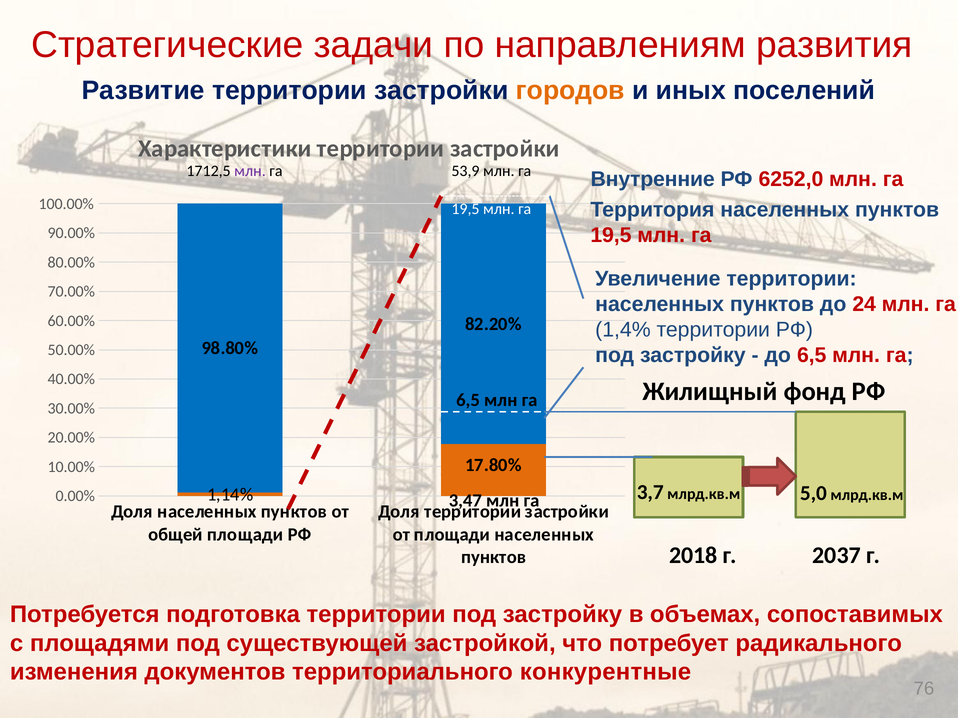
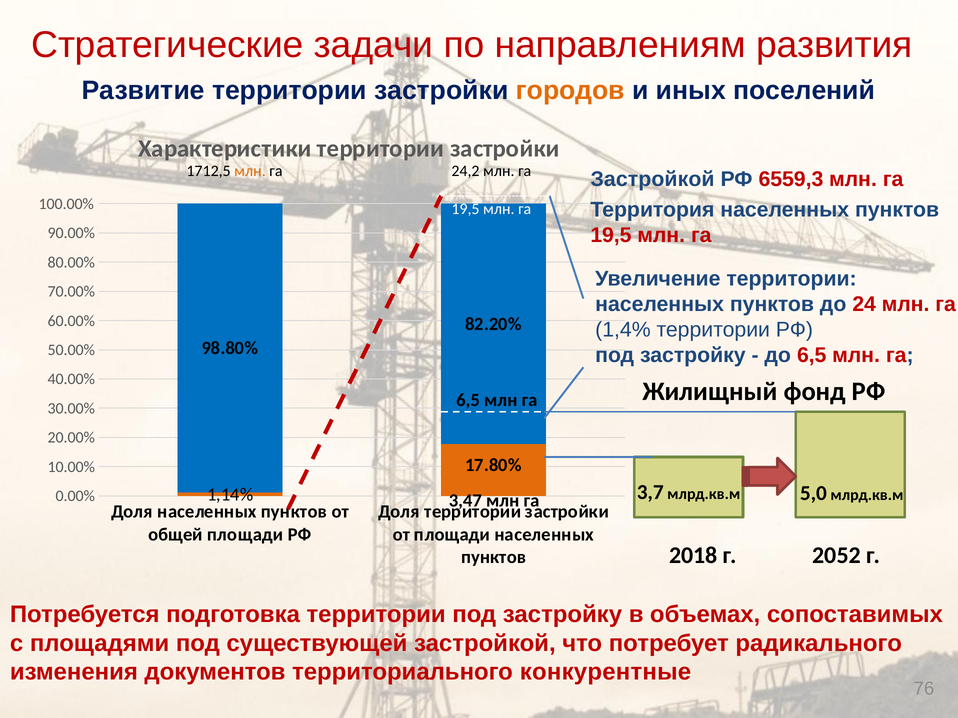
млн at (250, 171) colour: purple -> orange
53,9: 53,9 -> 24,2
Внутренние at (653, 179): Внутренние -> Застройкой
6252,0: 6252,0 -> 6559,3
2037: 2037 -> 2052
